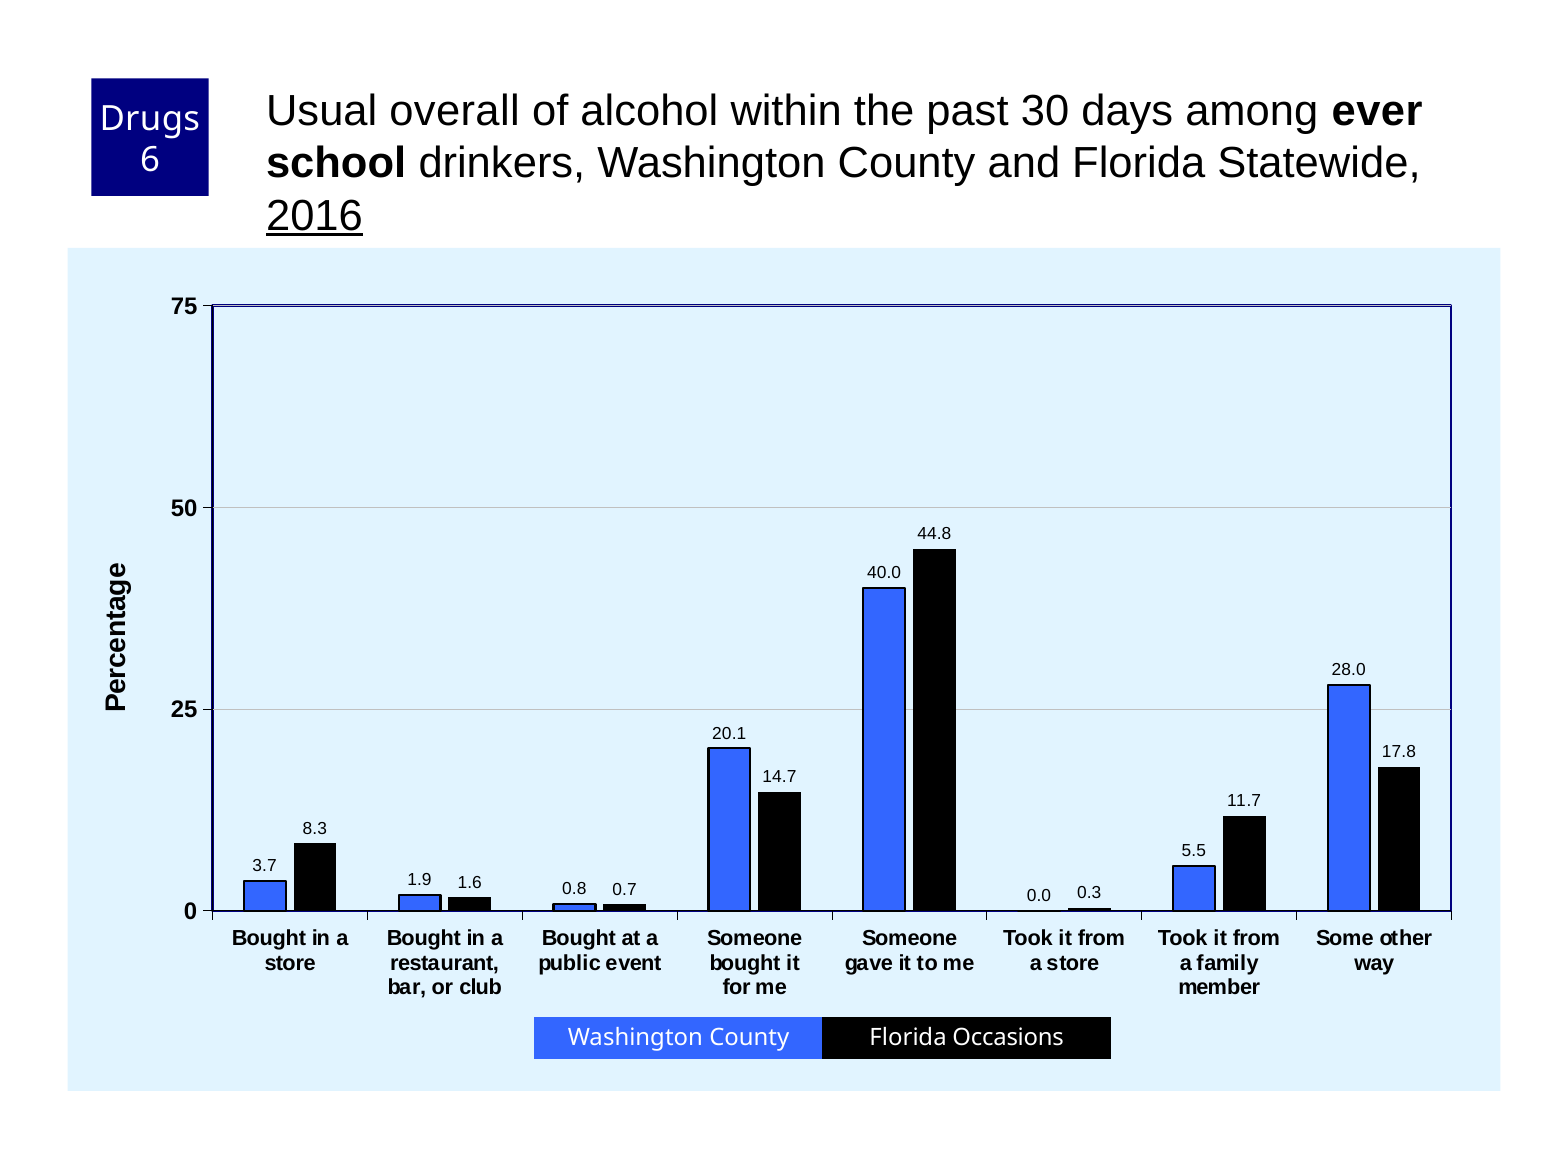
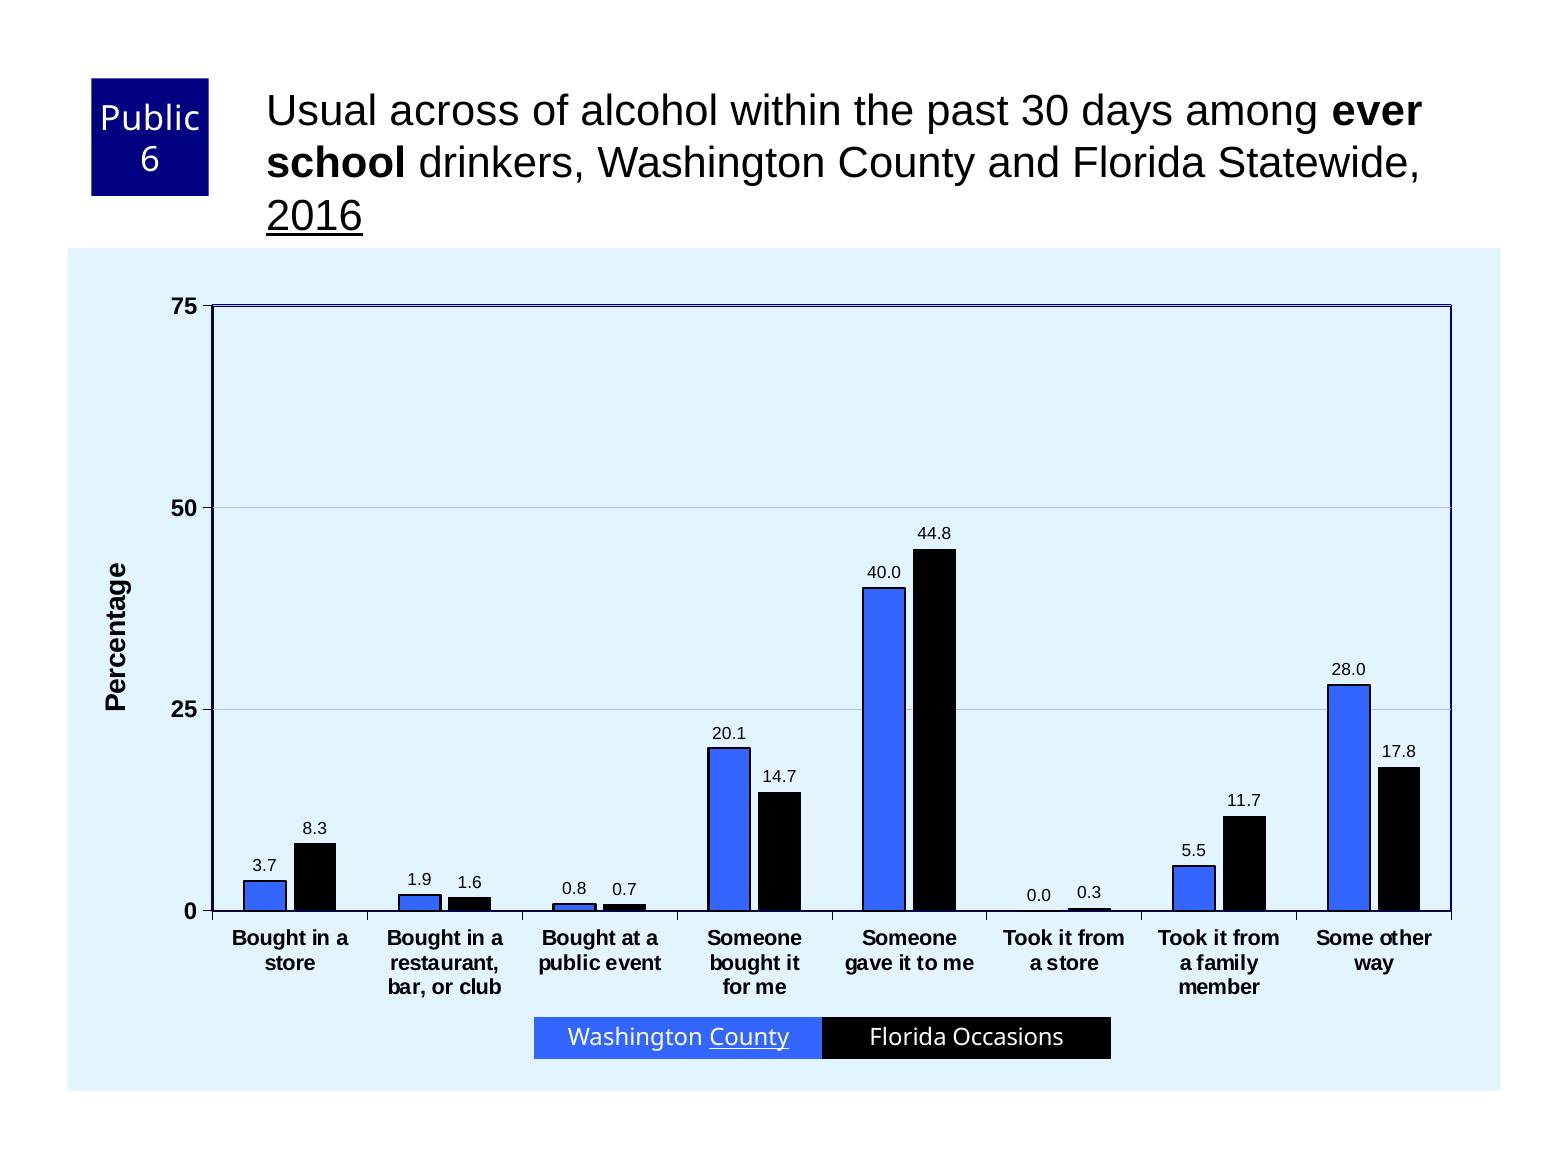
overall: overall -> across
Drugs at (150, 119): Drugs -> Public
County at (749, 1038) underline: none -> present
